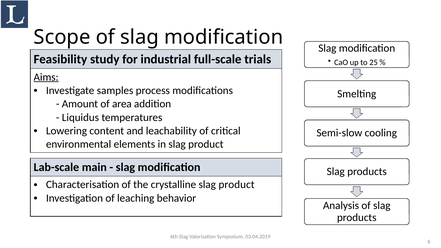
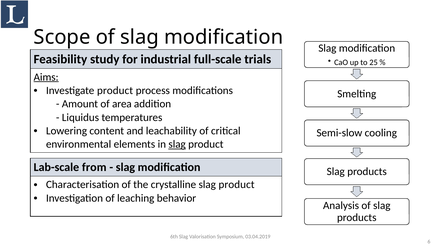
Investigate samples: samples -> product
slag at (177, 144) underline: none -> present
main: main -> from
